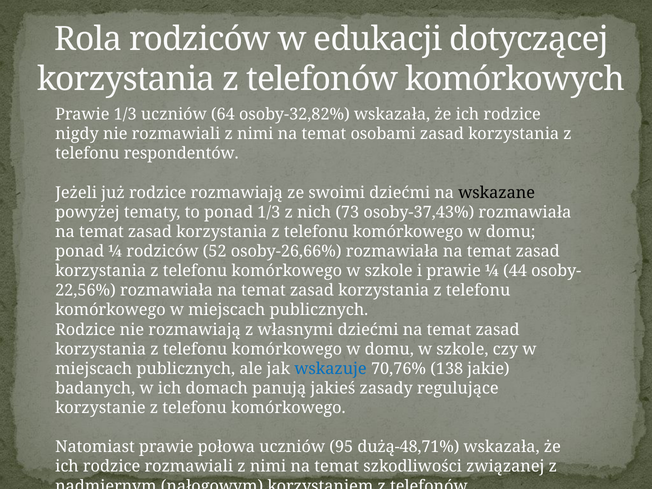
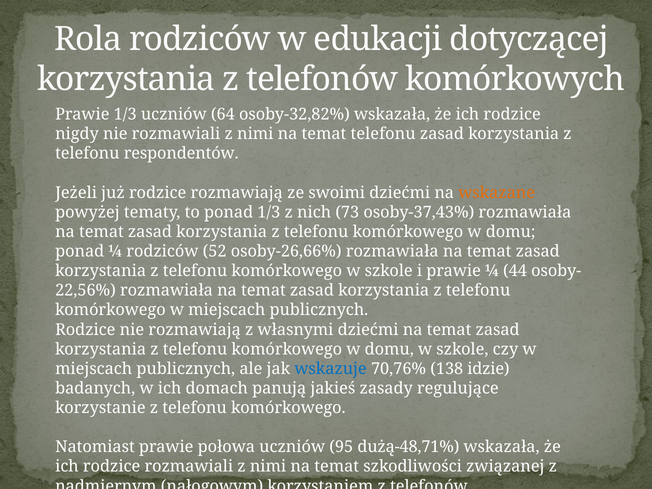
temat osobami: osobami -> telefonu
wskazane colour: black -> orange
jakie: jakie -> idzie
